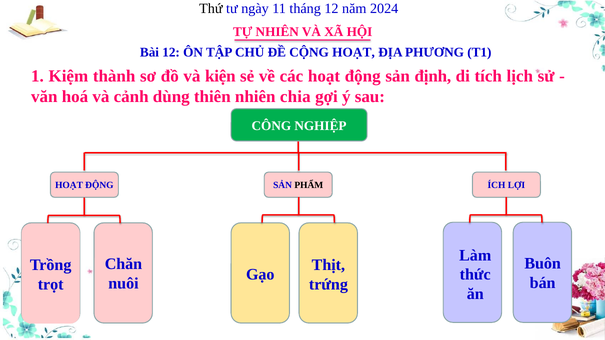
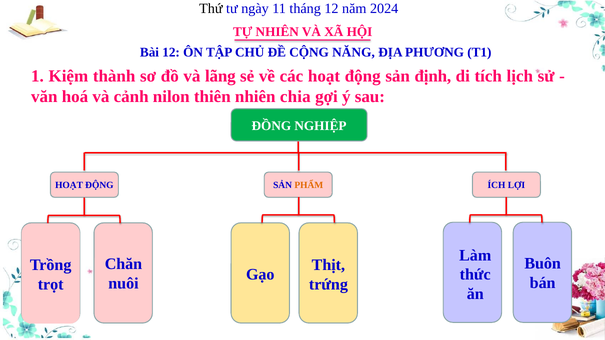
CỘNG HOẠT: HOẠT -> NĂNG
kiện: kiện -> lãng
dùng: dùng -> nilon
CÔNG: CÔNG -> ĐỒNG
PHẨM colour: black -> orange
